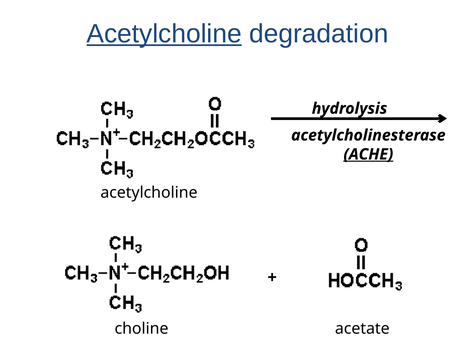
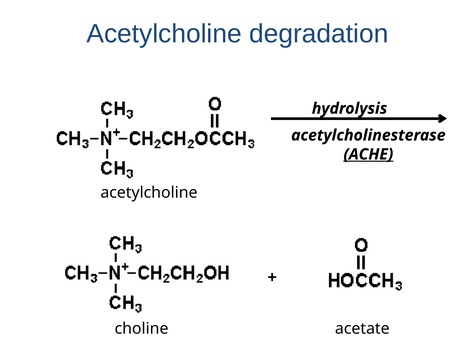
Acetylcholine at (164, 34) underline: present -> none
